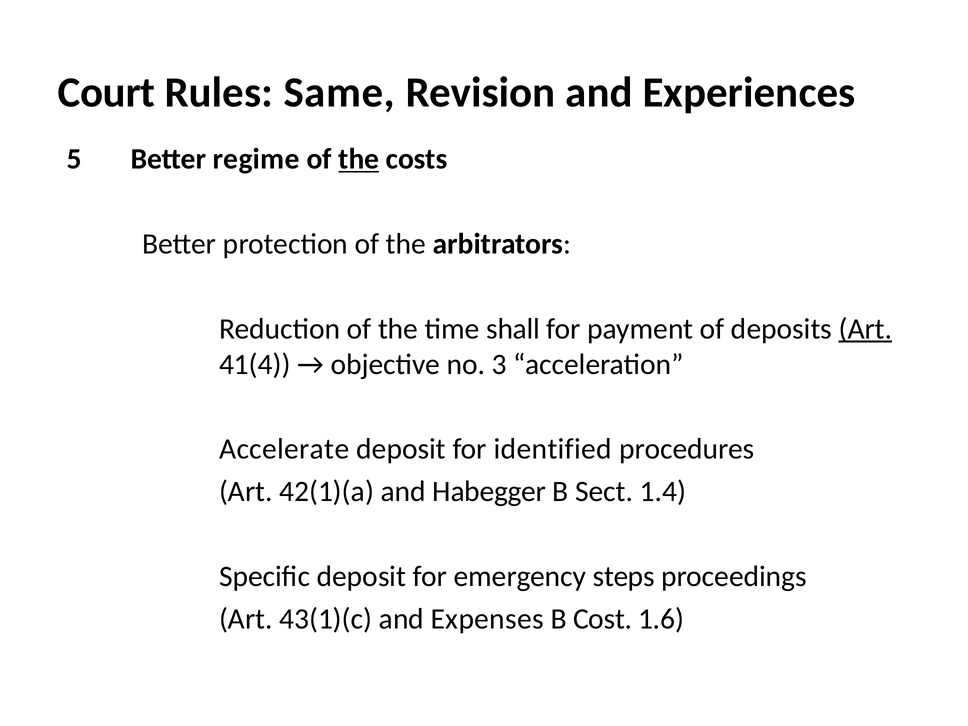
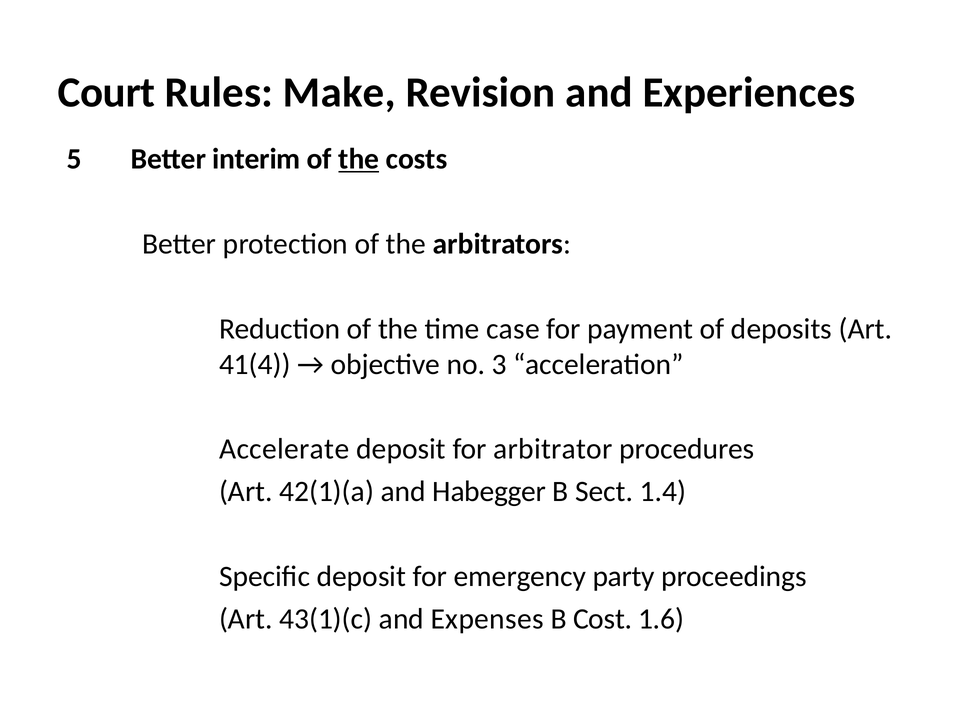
Same: Same -> Make
regime: regime -> interim
shall: shall -> case
Art at (865, 329) underline: present -> none
identified: identified -> arbitrator
steps: steps -> party
